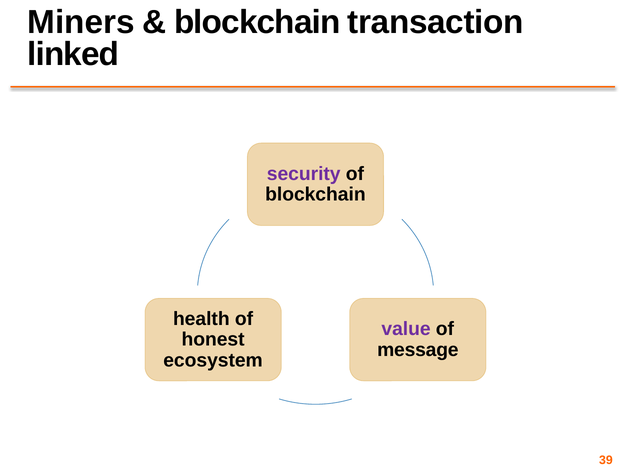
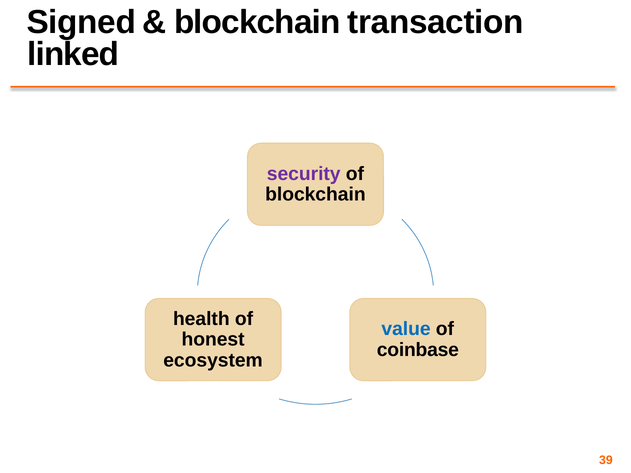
Miners: Miners -> Signed
value colour: purple -> blue
message: message -> coinbase
